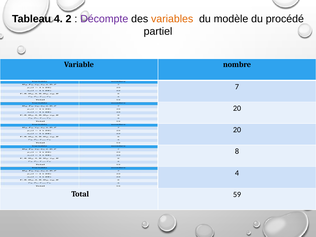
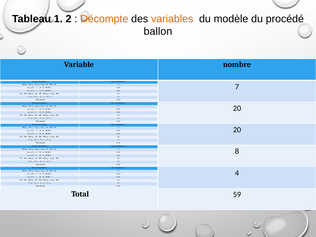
Tableau 4: 4 -> 1
Décompte colour: purple -> orange
partiel: partiel -> ballon
